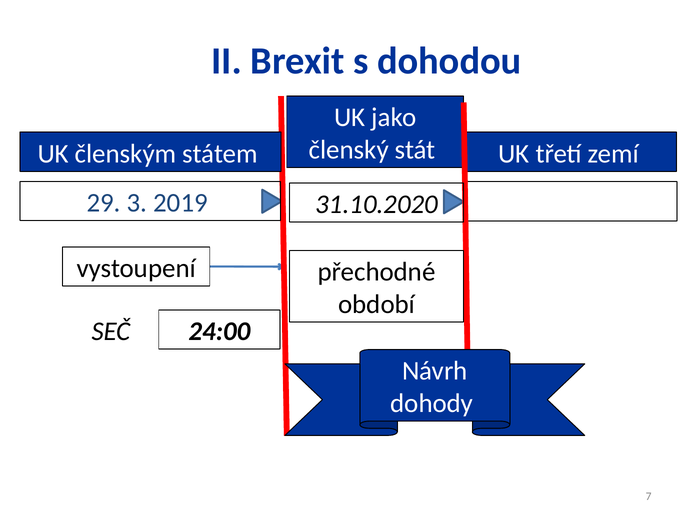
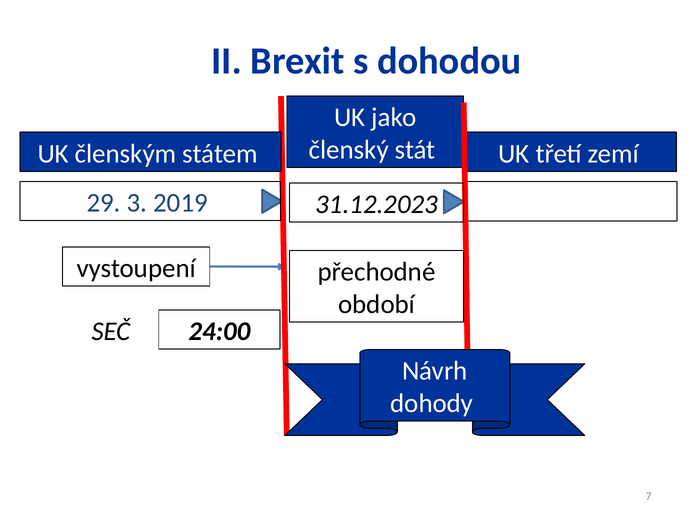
31.10.2020: 31.10.2020 -> 31.12.2023
